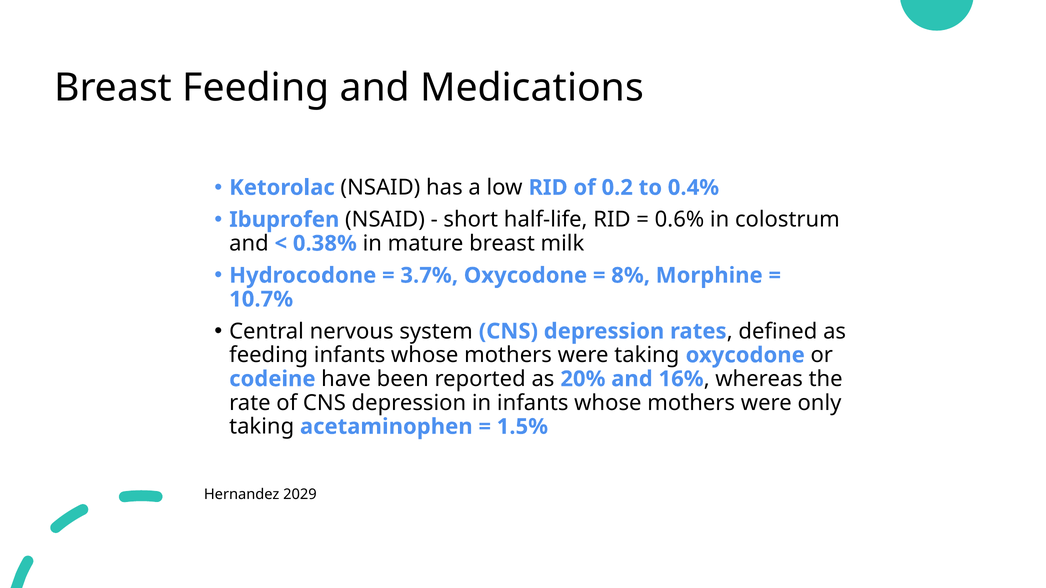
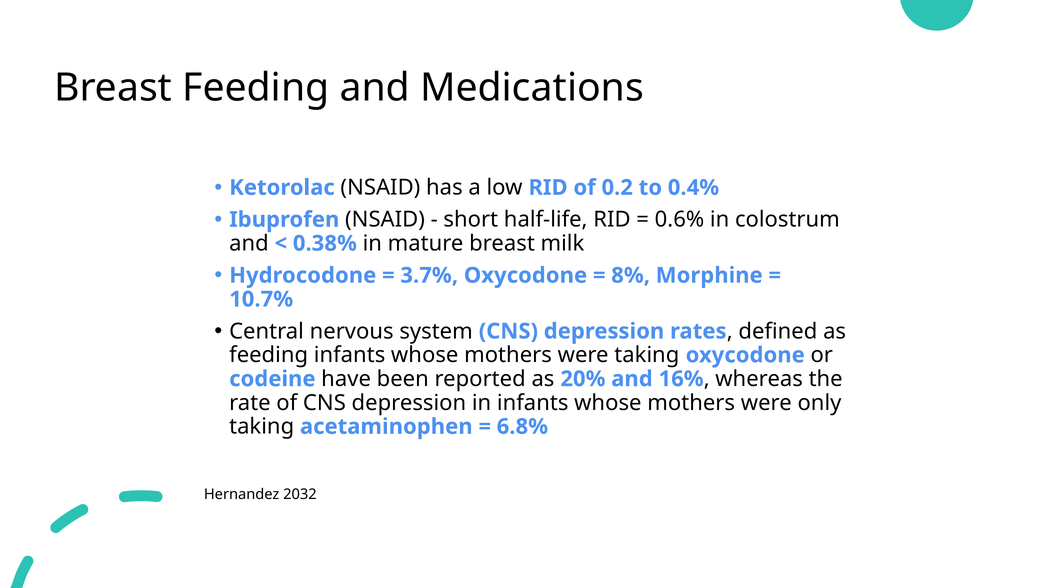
1.5%: 1.5% -> 6.8%
2029: 2029 -> 2032
